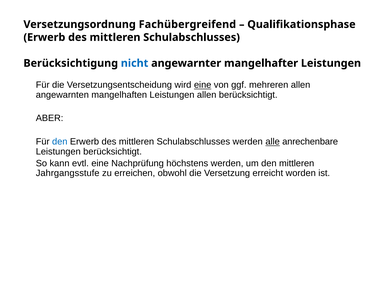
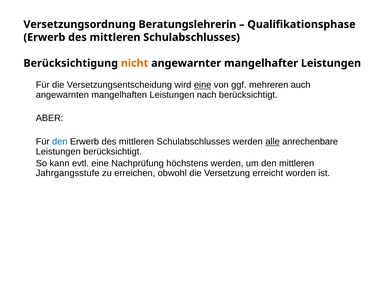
Fachübergreifend: Fachübergreifend -> Beratungslehrerin
nicht colour: blue -> orange
mehreren allen: allen -> auch
Leistungen allen: allen -> nach
